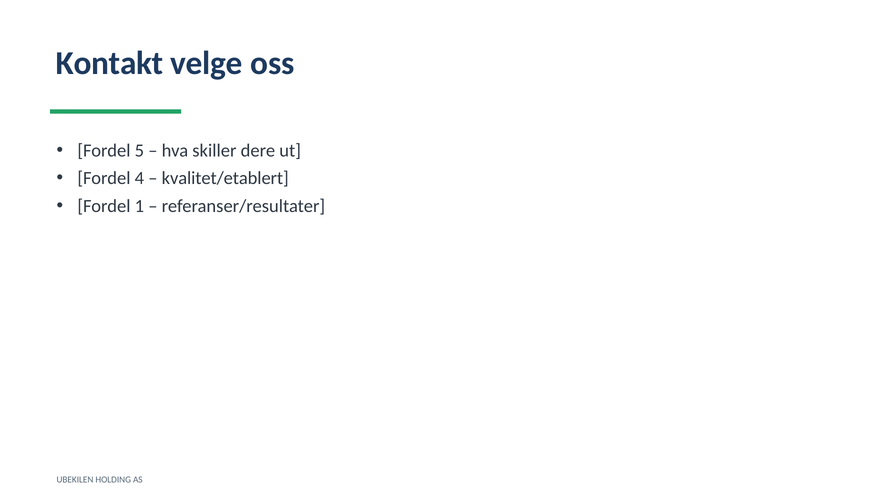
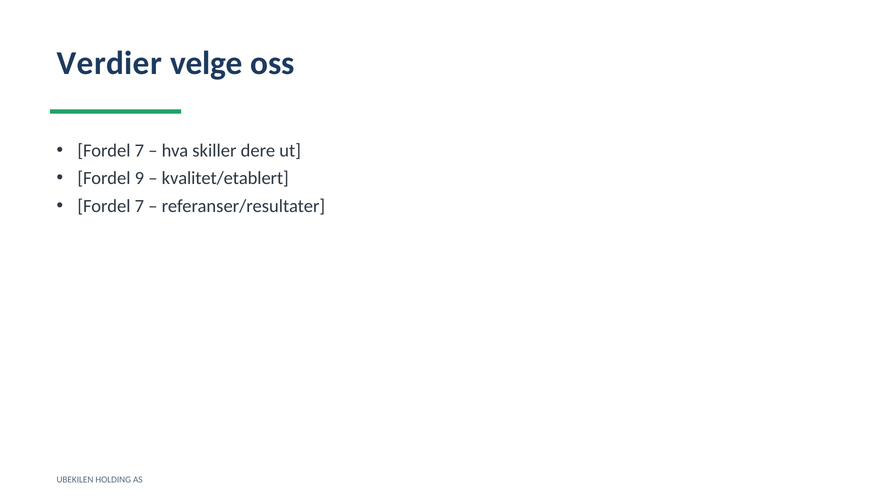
Kontakt: Kontakt -> Verdier
5 at (139, 151): 5 -> 7
4: 4 -> 9
1 at (139, 206): 1 -> 7
